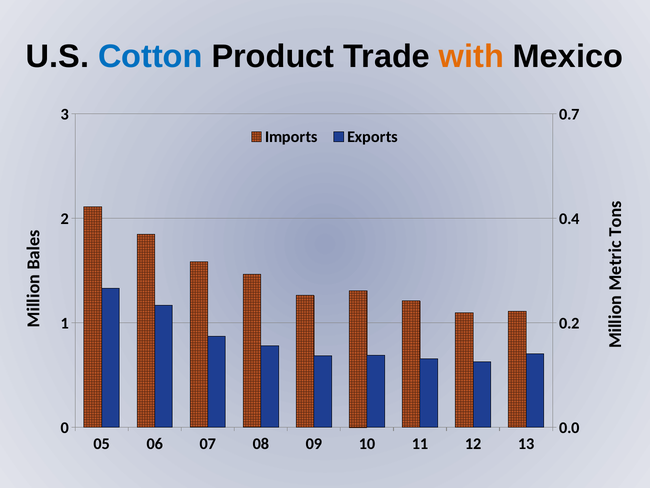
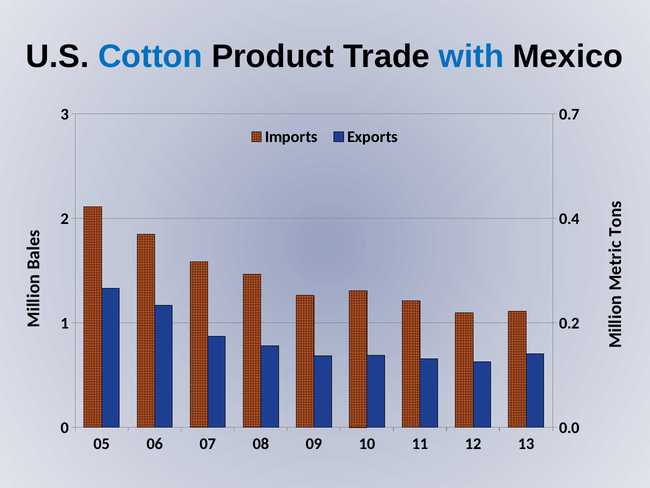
with colour: orange -> blue
